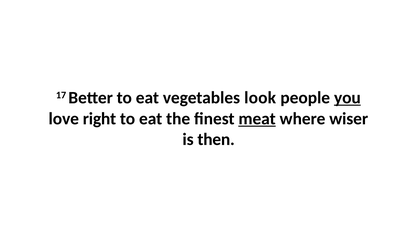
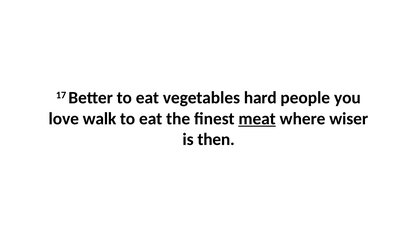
look: look -> hard
you underline: present -> none
right: right -> walk
